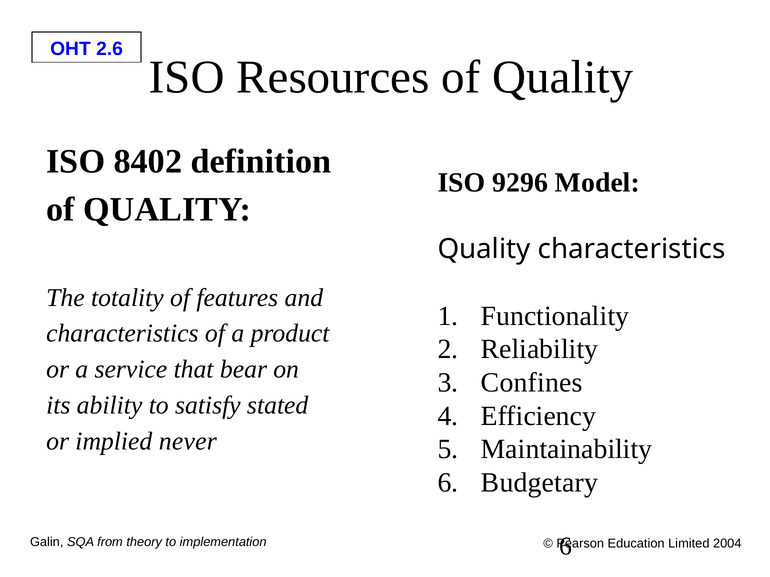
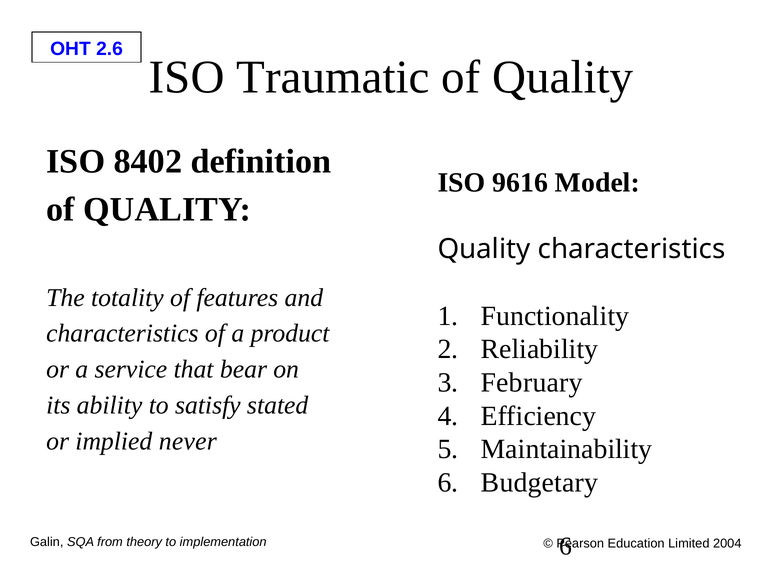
Resources: Resources -> Traumatic
9296: 9296 -> 9616
Confines: Confines -> February
